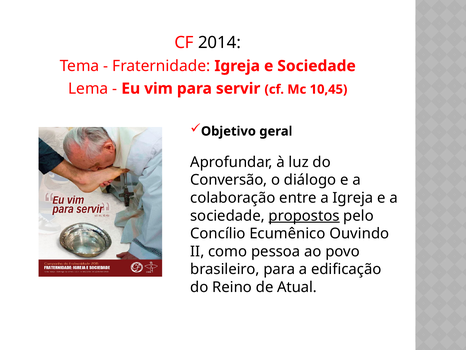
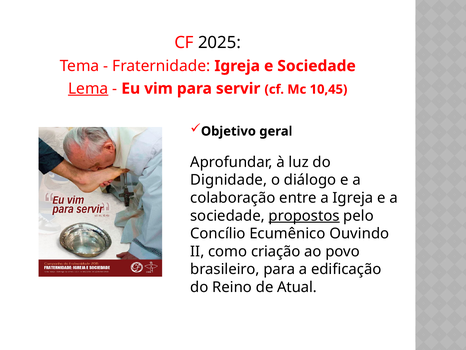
2014: 2014 -> 2025
Lema underline: none -> present
Conversão: Conversão -> Dignidade
pessoa: pessoa -> criação
